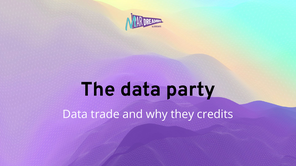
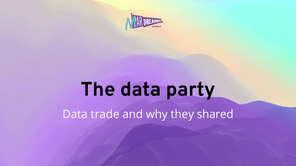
credits: credits -> shared
